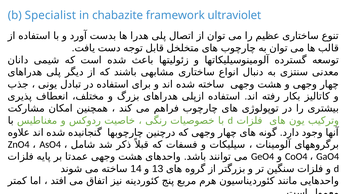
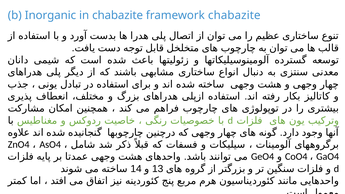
Specialist: Specialist -> Inorganic
framework ultraviolet: ultraviolet -> chabazite
